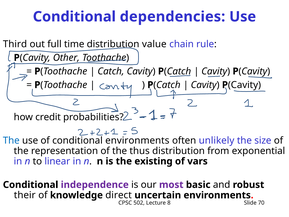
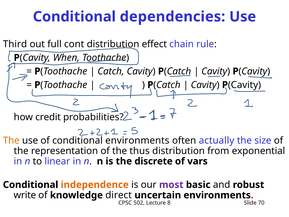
time: time -> cont
value: value -> effect
Other: Other -> When
The at (11, 140) colour: blue -> orange
unlikely: unlikely -> actually
existing: existing -> discrete
independence colour: purple -> orange
their: their -> write
